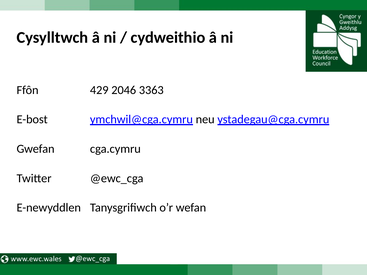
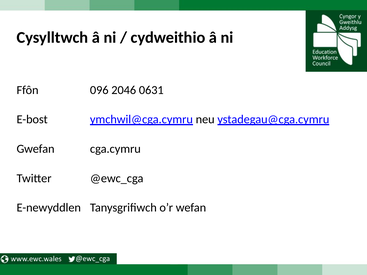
429: 429 -> 096
3363: 3363 -> 0631
